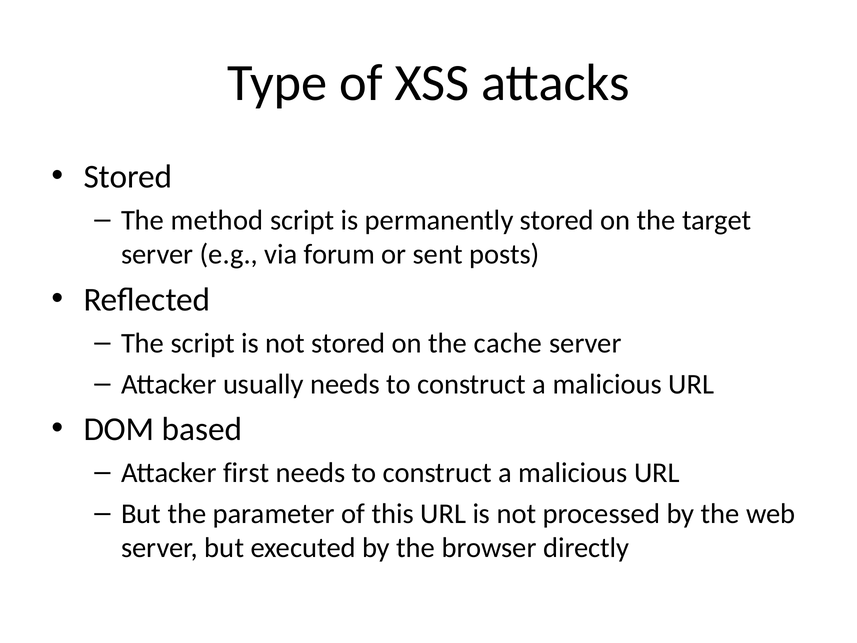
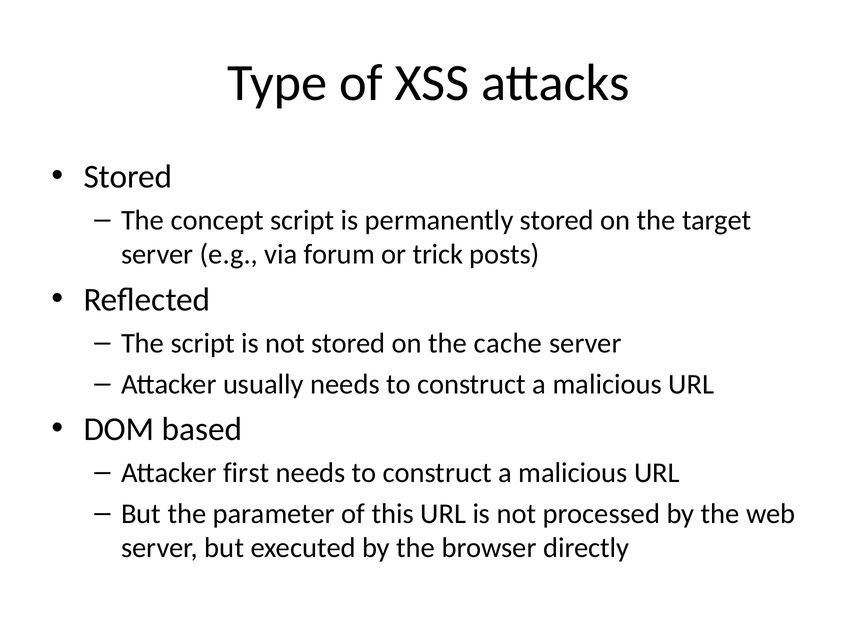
method: method -> concept
sent: sent -> trick
